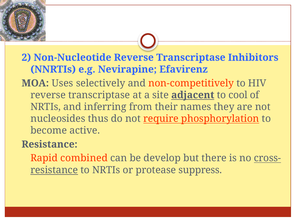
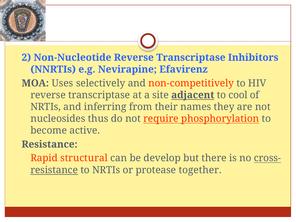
combined: combined -> structural
suppress: suppress -> together
